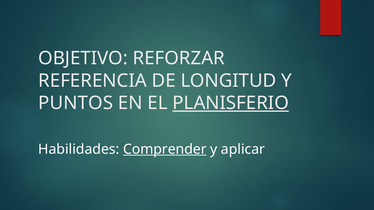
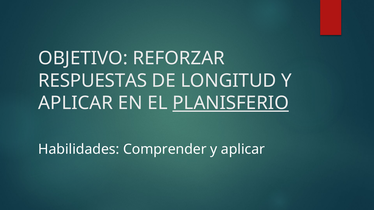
REFERENCIA: REFERENCIA -> RESPUESTAS
PUNTOS at (76, 103): PUNTOS -> APLICAR
Comprender underline: present -> none
